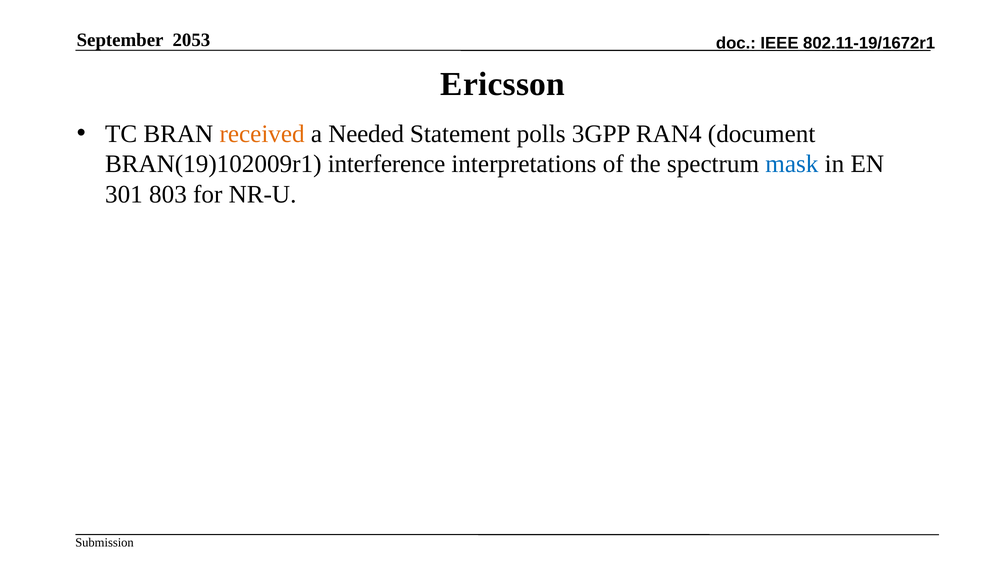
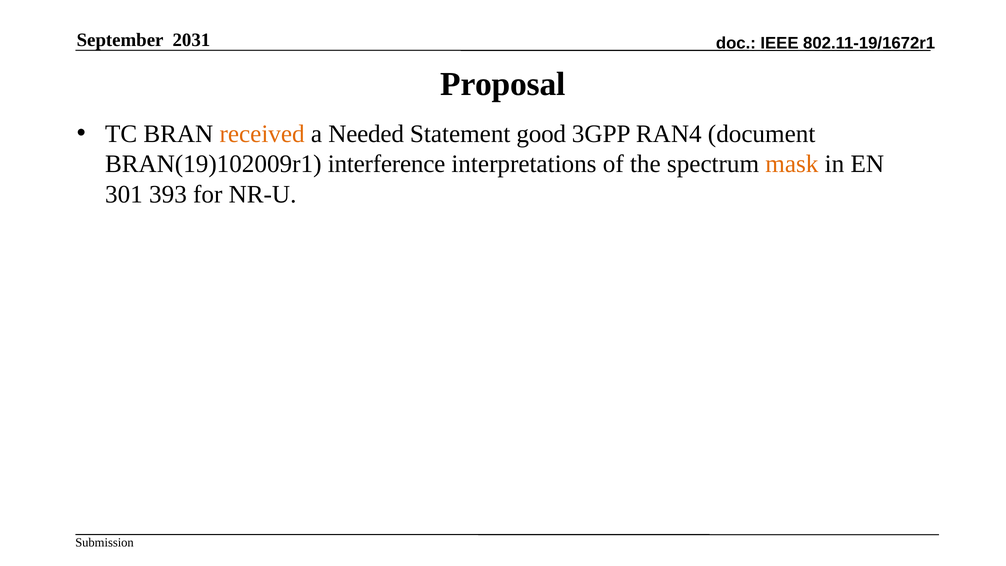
2053: 2053 -> 2031
Ericsson: Ericsson -> Proposal
polls: polls -> good
mask colour: blue -> orange
803: 803 -> 393
